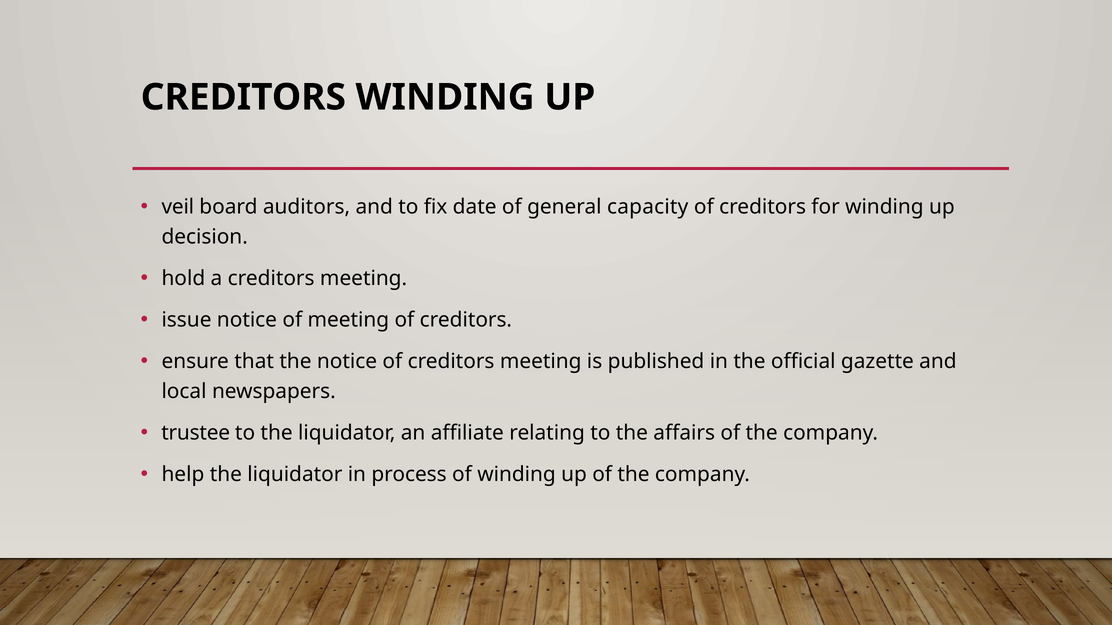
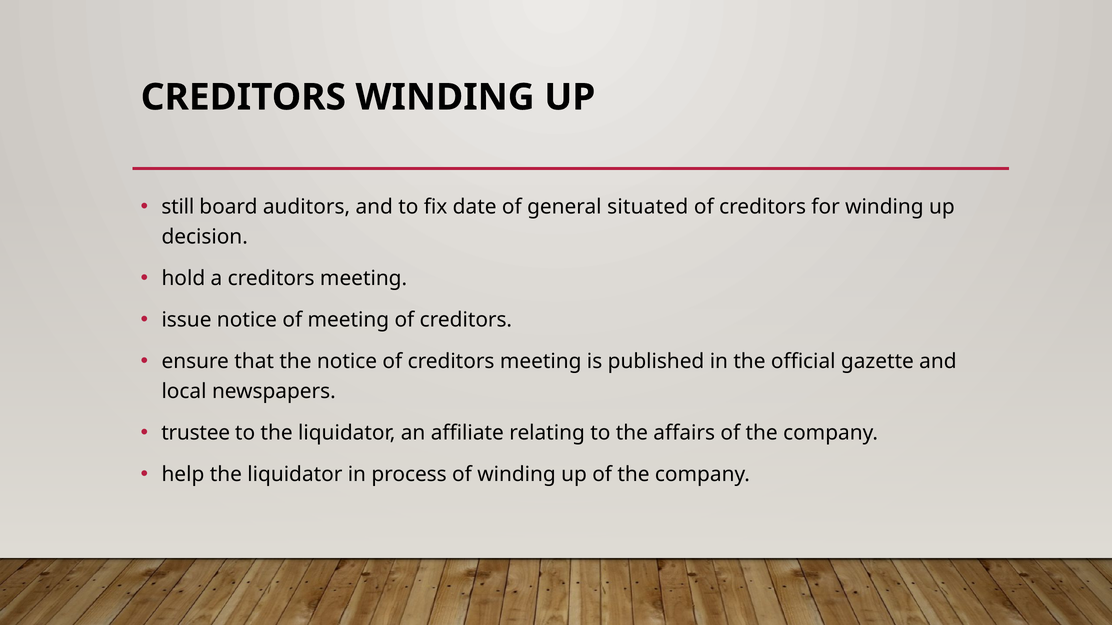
veil: veil -> still
capacity: capacity -> situated
